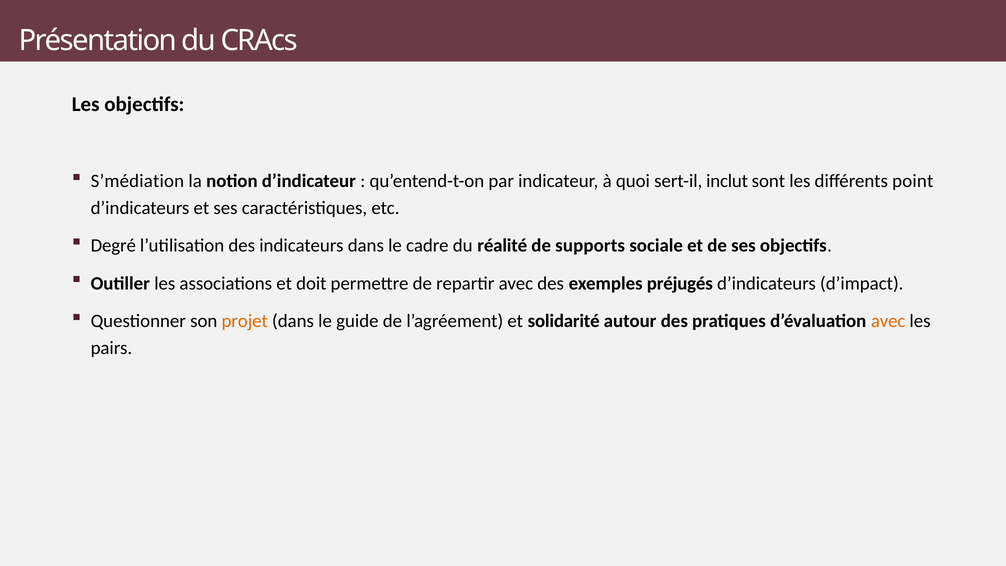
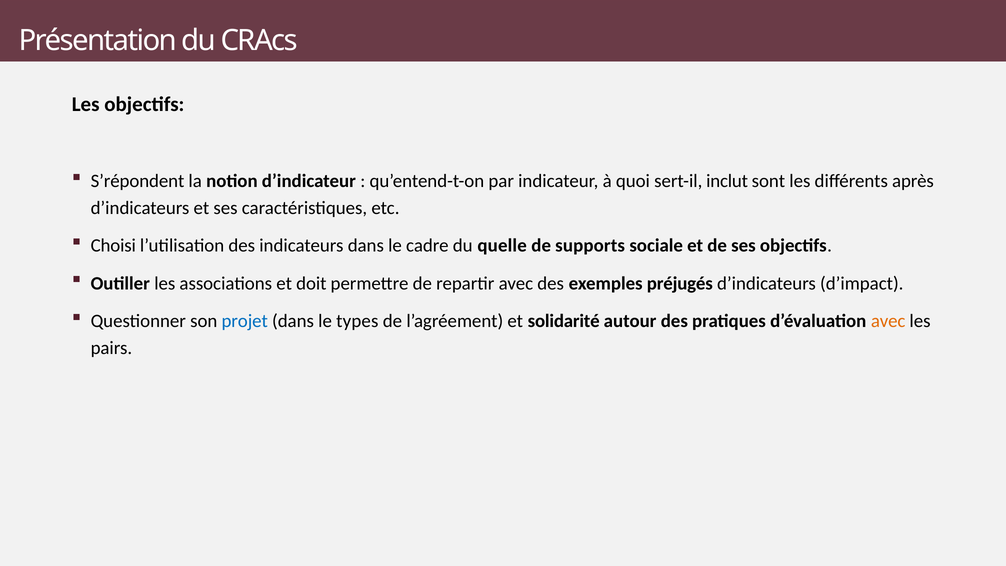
S’médiation: S’médiation -> S’répondent
point: point -> après
Degré: Degré -> Choisi
réalité: réalité -> quelle
projet colour: orange -> blue
guide: guide -> types
